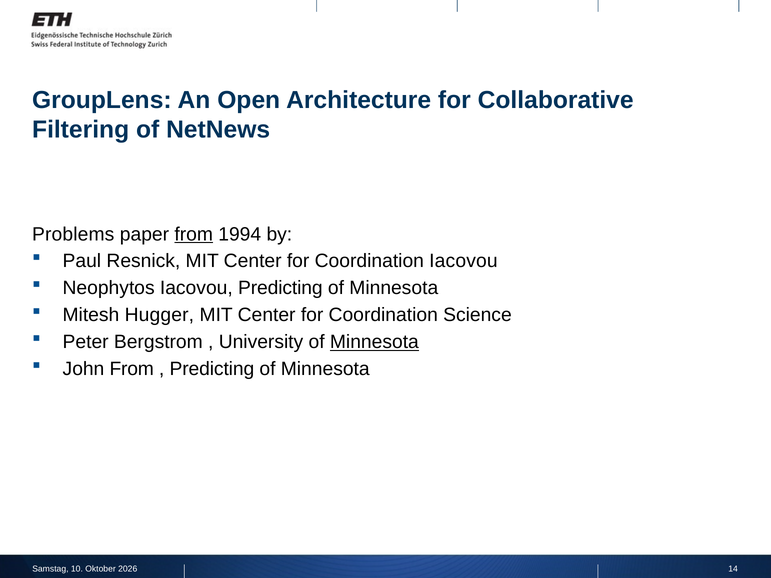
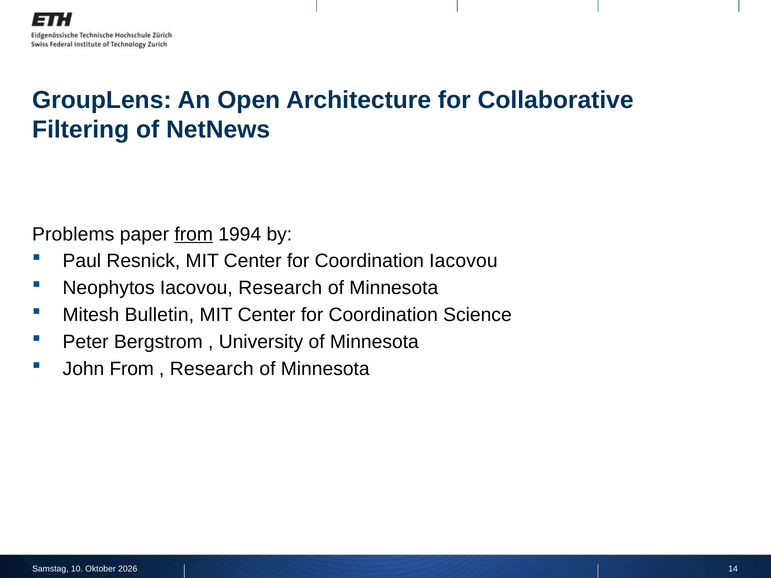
Iacovou Predicting: Predicting -> Research
Hugger: Hugger -> Bulletin
Minnesota at (374, 342) underline: present -> none
Predicting at (212, 369): Predicting -> Research
